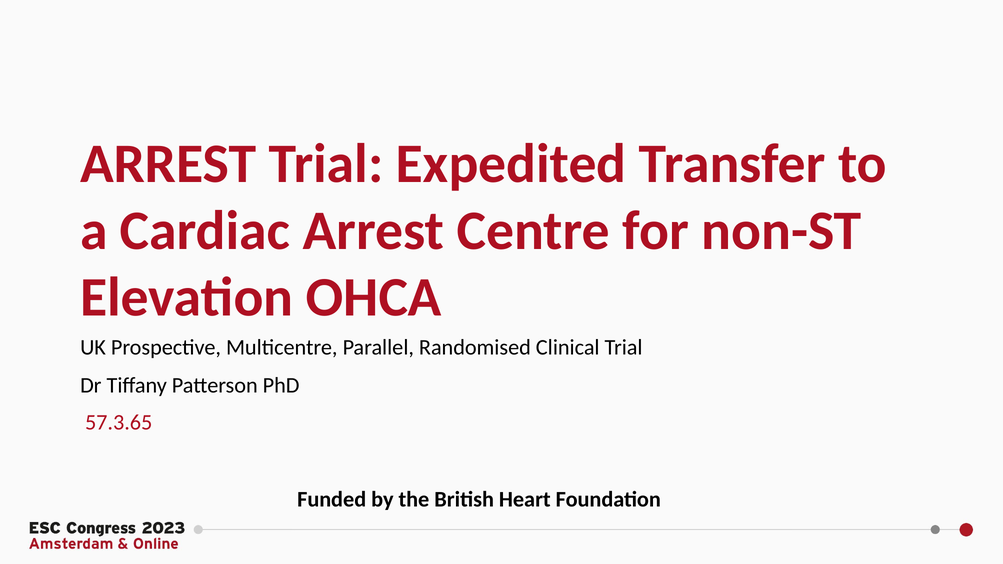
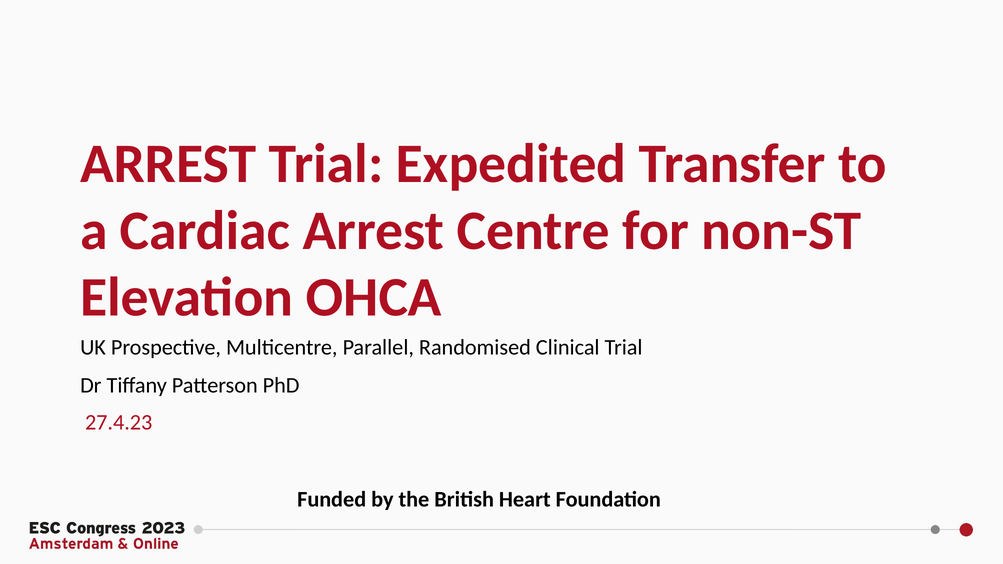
57.3.65: 57.3.65 -> 27.4.23
